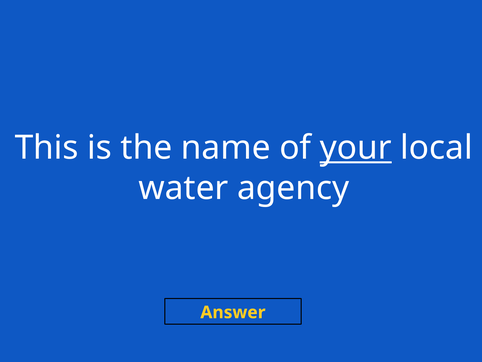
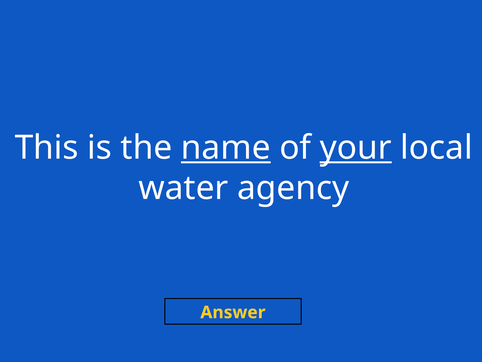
name underline: none -> present
